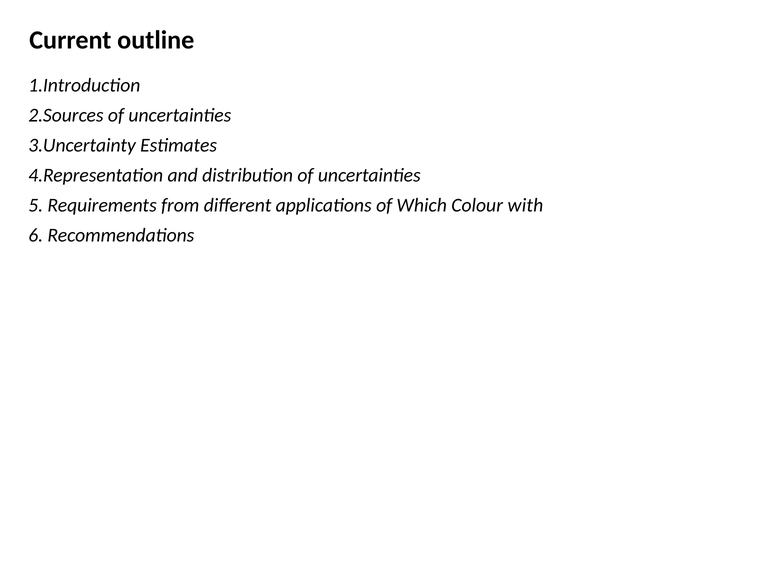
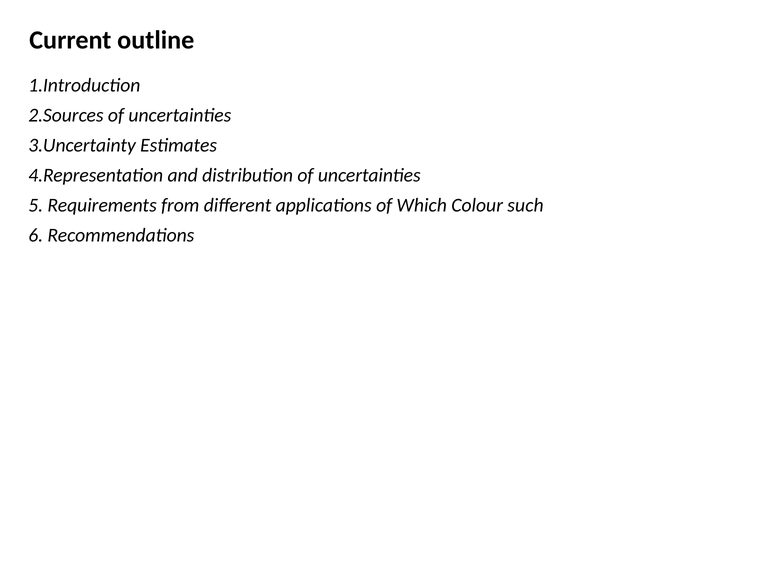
with: with -> such
